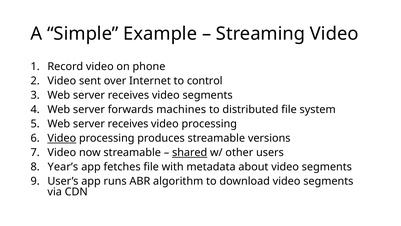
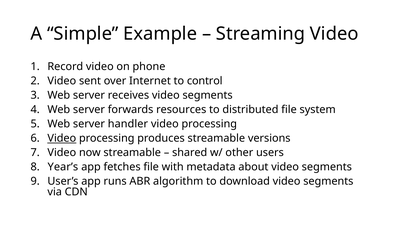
machines: machines -> resources
receives at (128, 124): receives -> handler
shared underline: present -> none
